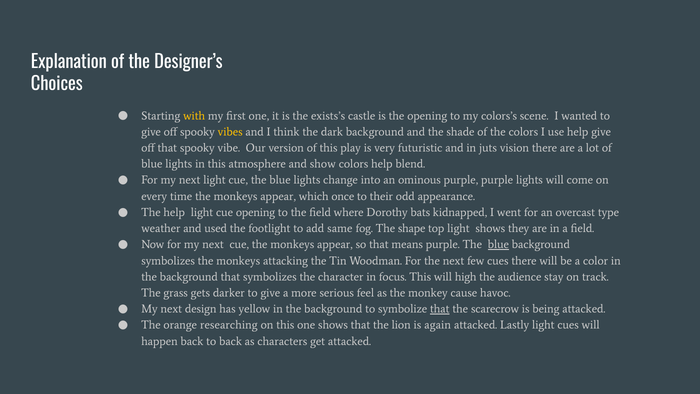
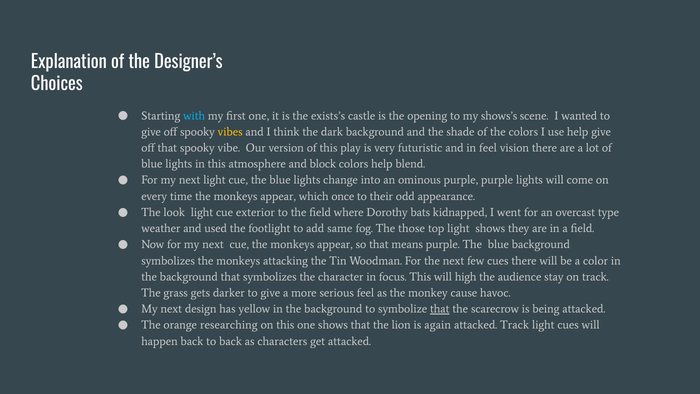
with colour: yellow -> light blue
colors’s: colors’s -> shows’s
in juts: juts -> feel
show: show -> block
The help: help -> look
cue opening: opening -> exterior
shape: shape -> those
blue at (498, 244) underline: present -> none
attacked Lastly: Lastly -> Track
